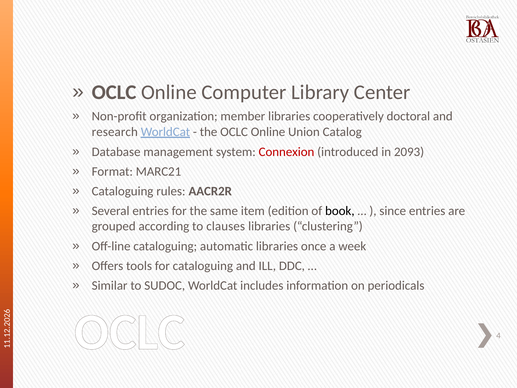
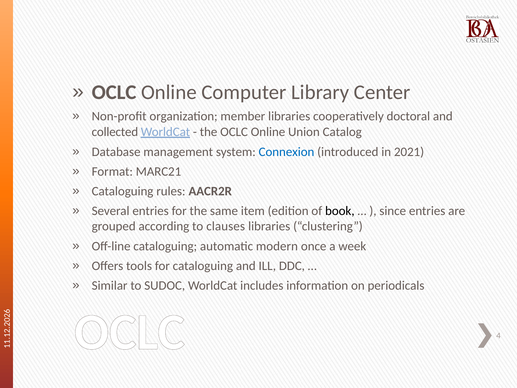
research: research -> collected
Connexion colour: red -> blue
2093: 2093 -> 2021
automatic libraries: libraries -> modern
